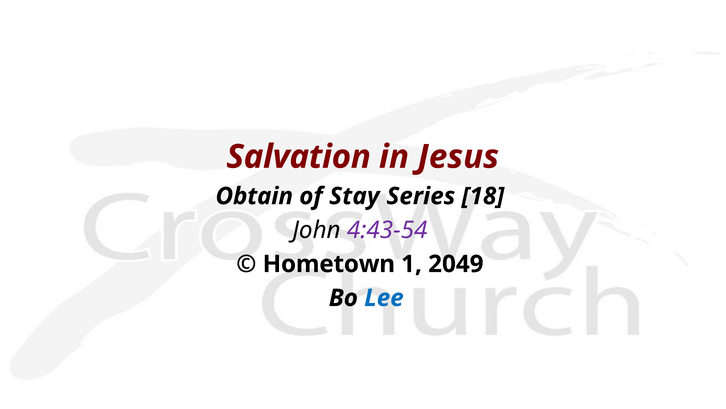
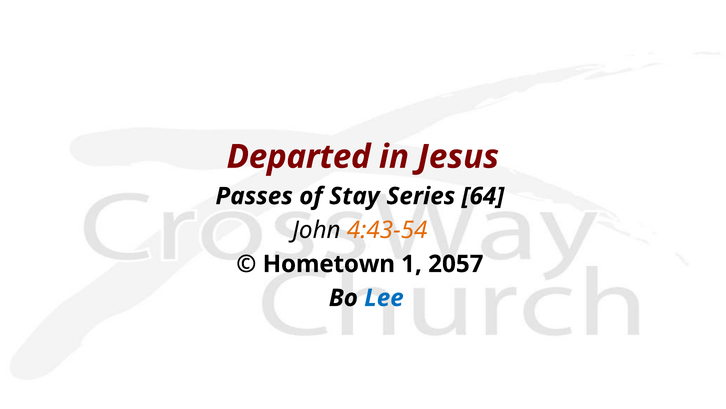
Salvation: Salvation -> Departed
Obtain: Obtain -> Passes
18: 18 -> 64
4:43-54 colour: purple -> orange
2049: 2049 -> 2057
